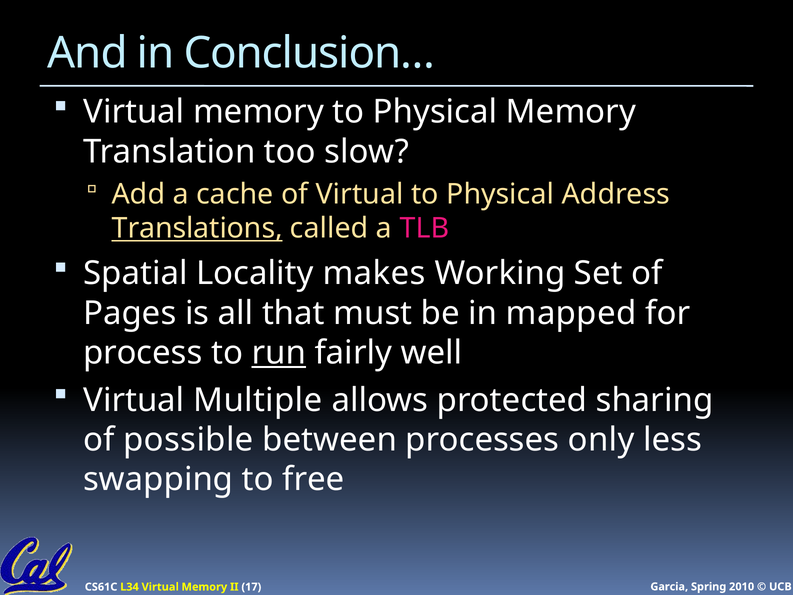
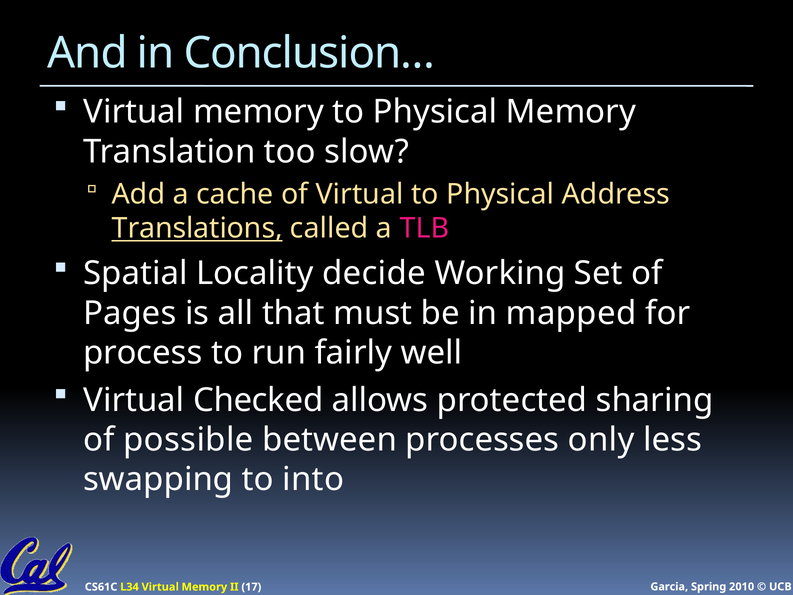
makes: makes -> decide
run underline: present -> none
Multiple: Multiple -> Checked
free: free -> into
